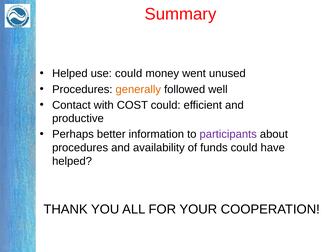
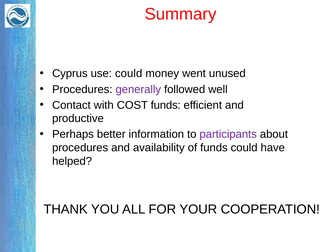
Helped at (70, 74): Helped -> Cyprus
generally colour: orange -> purple
COST could: could -> funds
